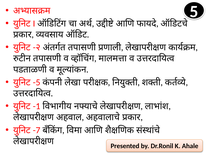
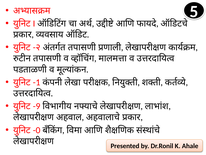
-5: -5 -> -1
-1: -1 -> -9
-7: -7 -> -0
